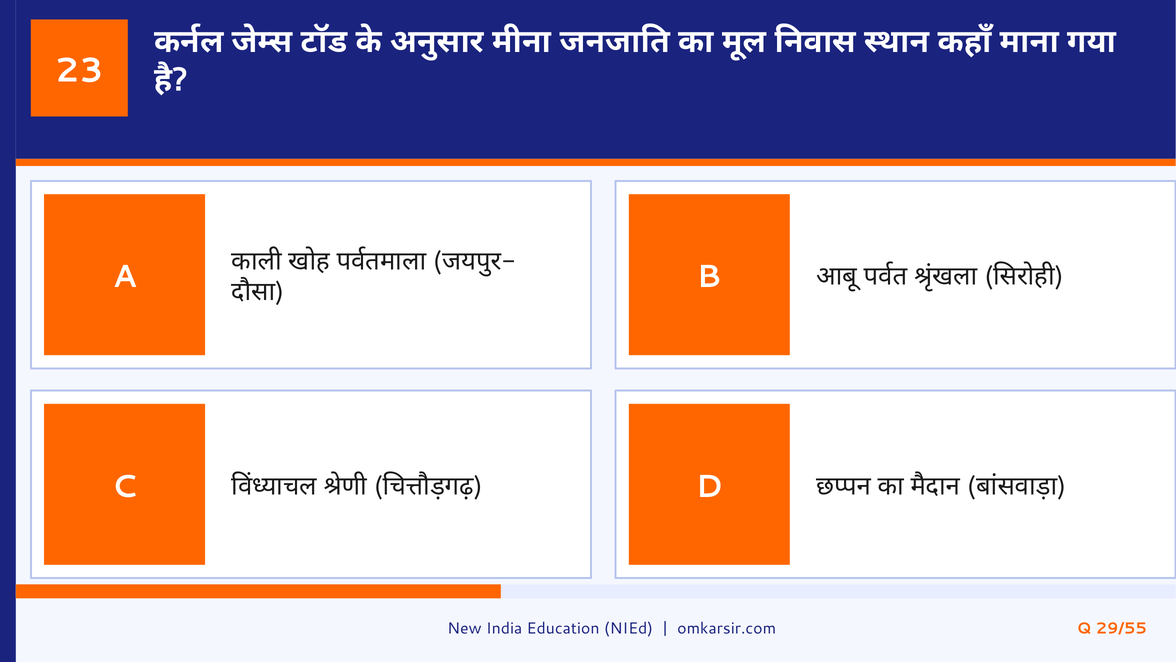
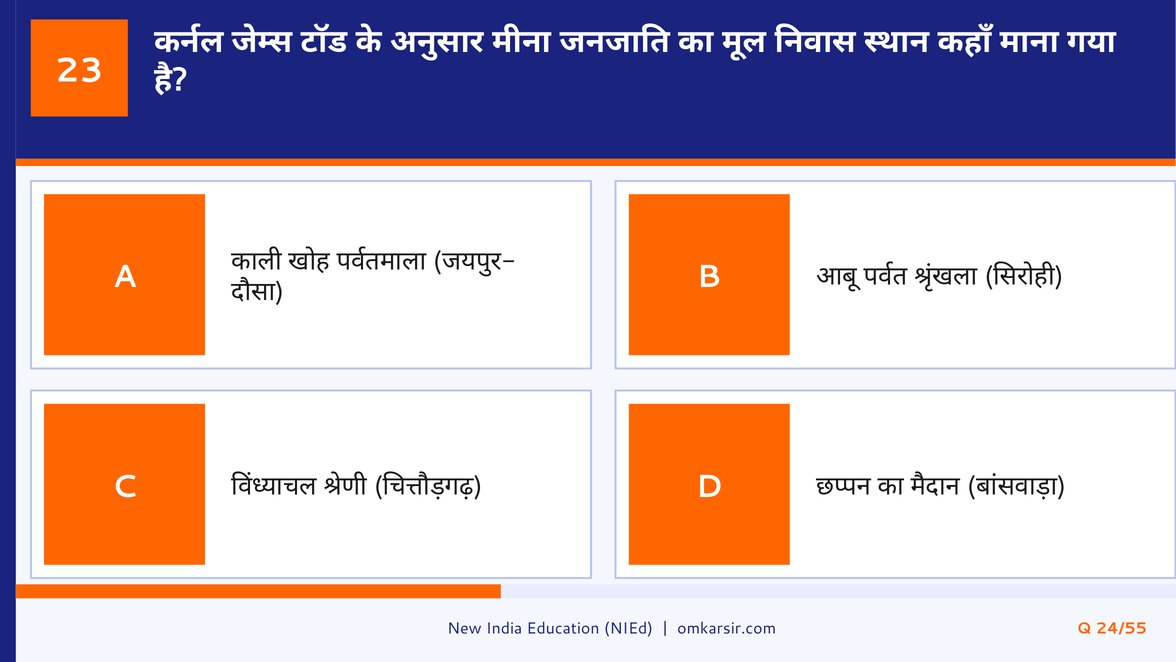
29/55: 29/55 -> 24/55
